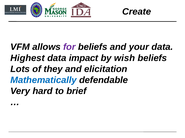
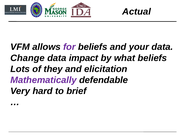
Create: Create -> Actual
Highest: Highest -> Change
wish: wish -> what
Mathematically colour: blue -> purple
